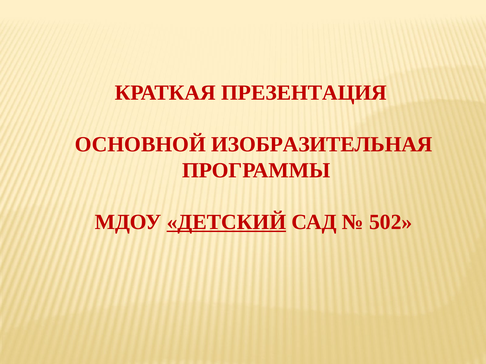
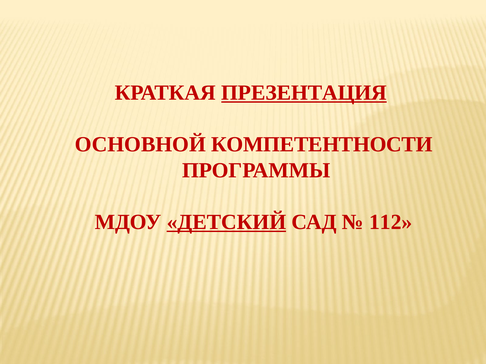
ПРЕЗЕНТАЦИЯ underline: none -> present
ИЗОБРАЗИТЕЛЬНАЯ: ИЗОБРАЗИТЕЛЬНАЯ -> КОМПЕТЕНТНОСТИ
502: 502 -> 112
